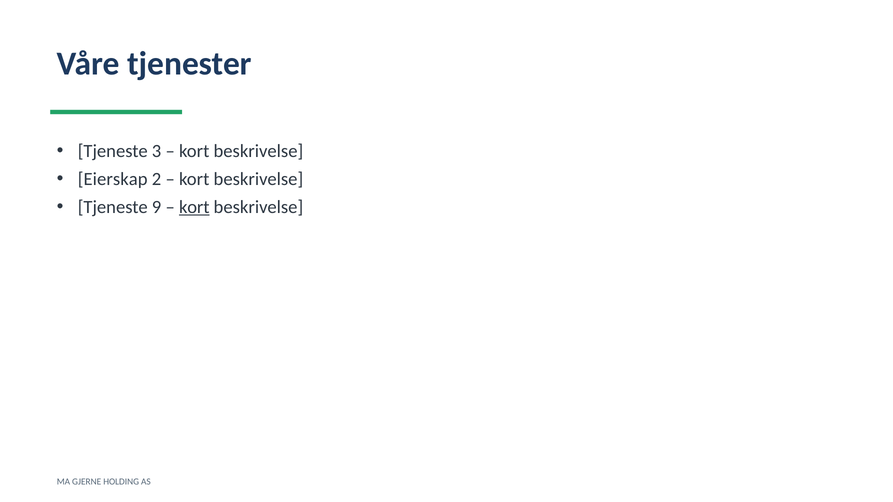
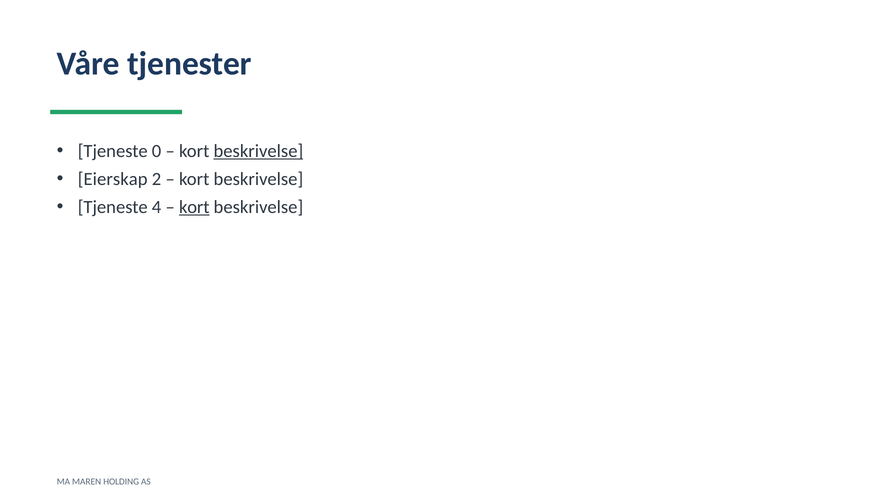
3: 3 -> 0
beskrivelse at (258, 151) underline: none -> present
9: 9 -> 4
GJERNE: GJERNE -> MAREN
